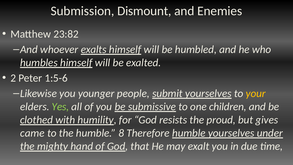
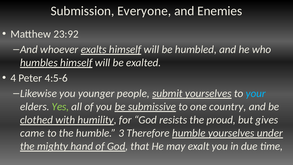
Dismount: Dismount -> Everyone
23:82: 23:82 -> 23:92
2: 2 -> 4
1:5-6: 1:5-6 -> 4:5-6
your colour: yellow -> light blue
children: children -> country
8: 8 -> 3
